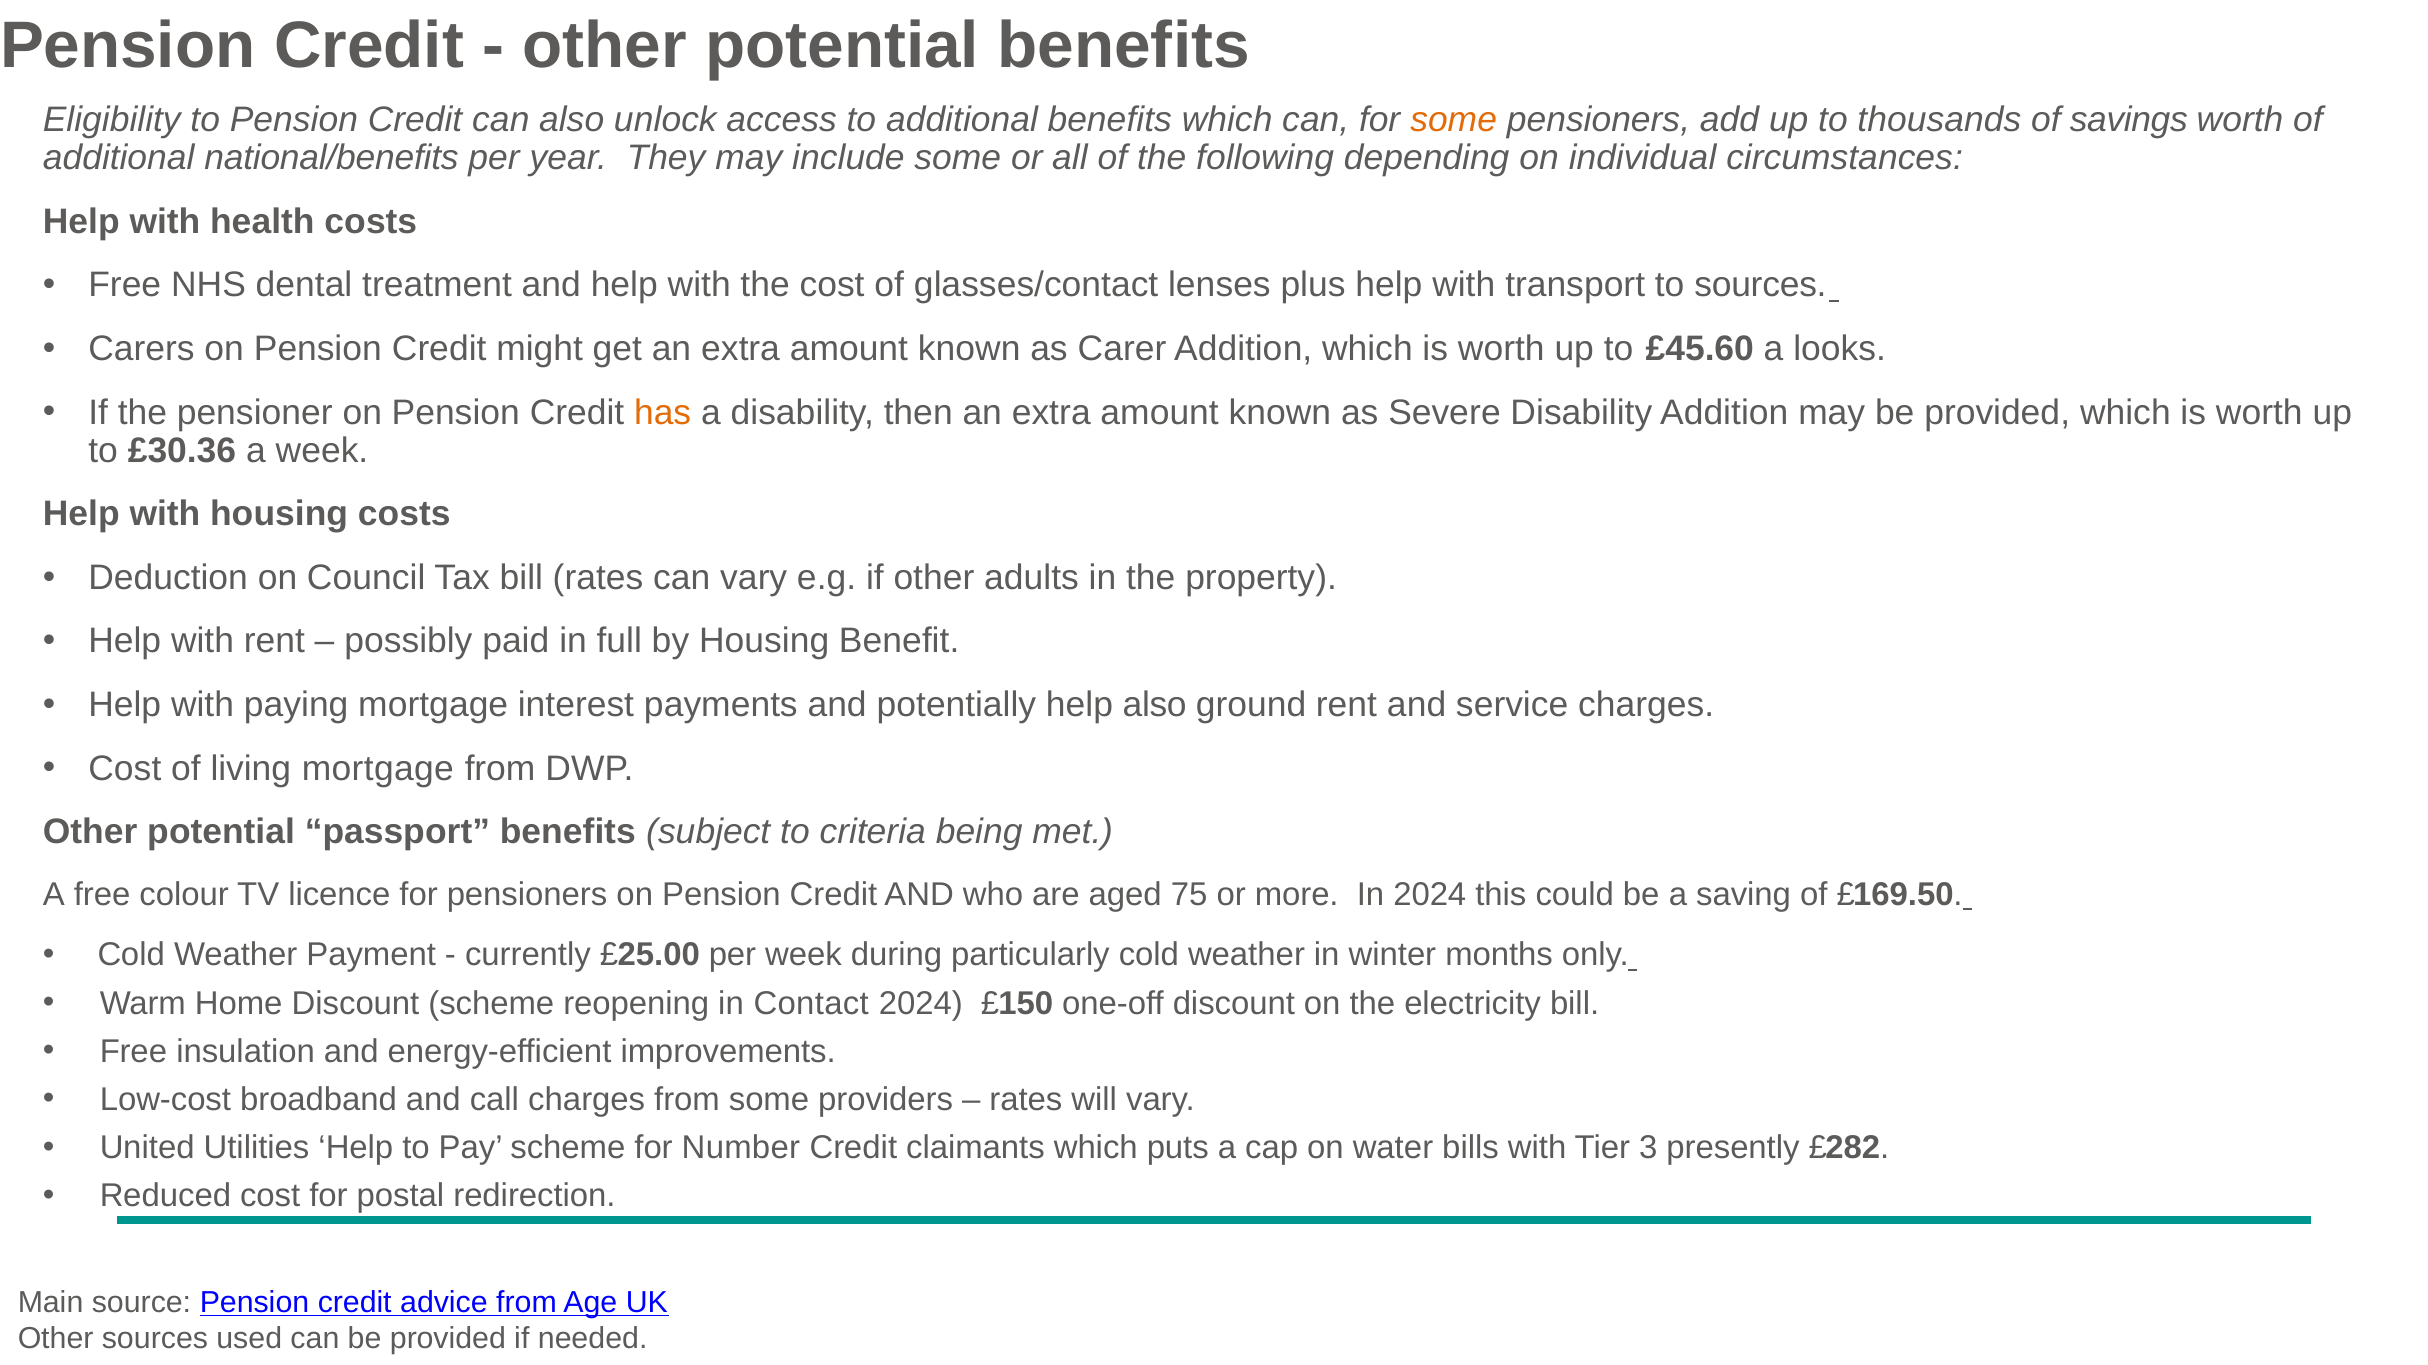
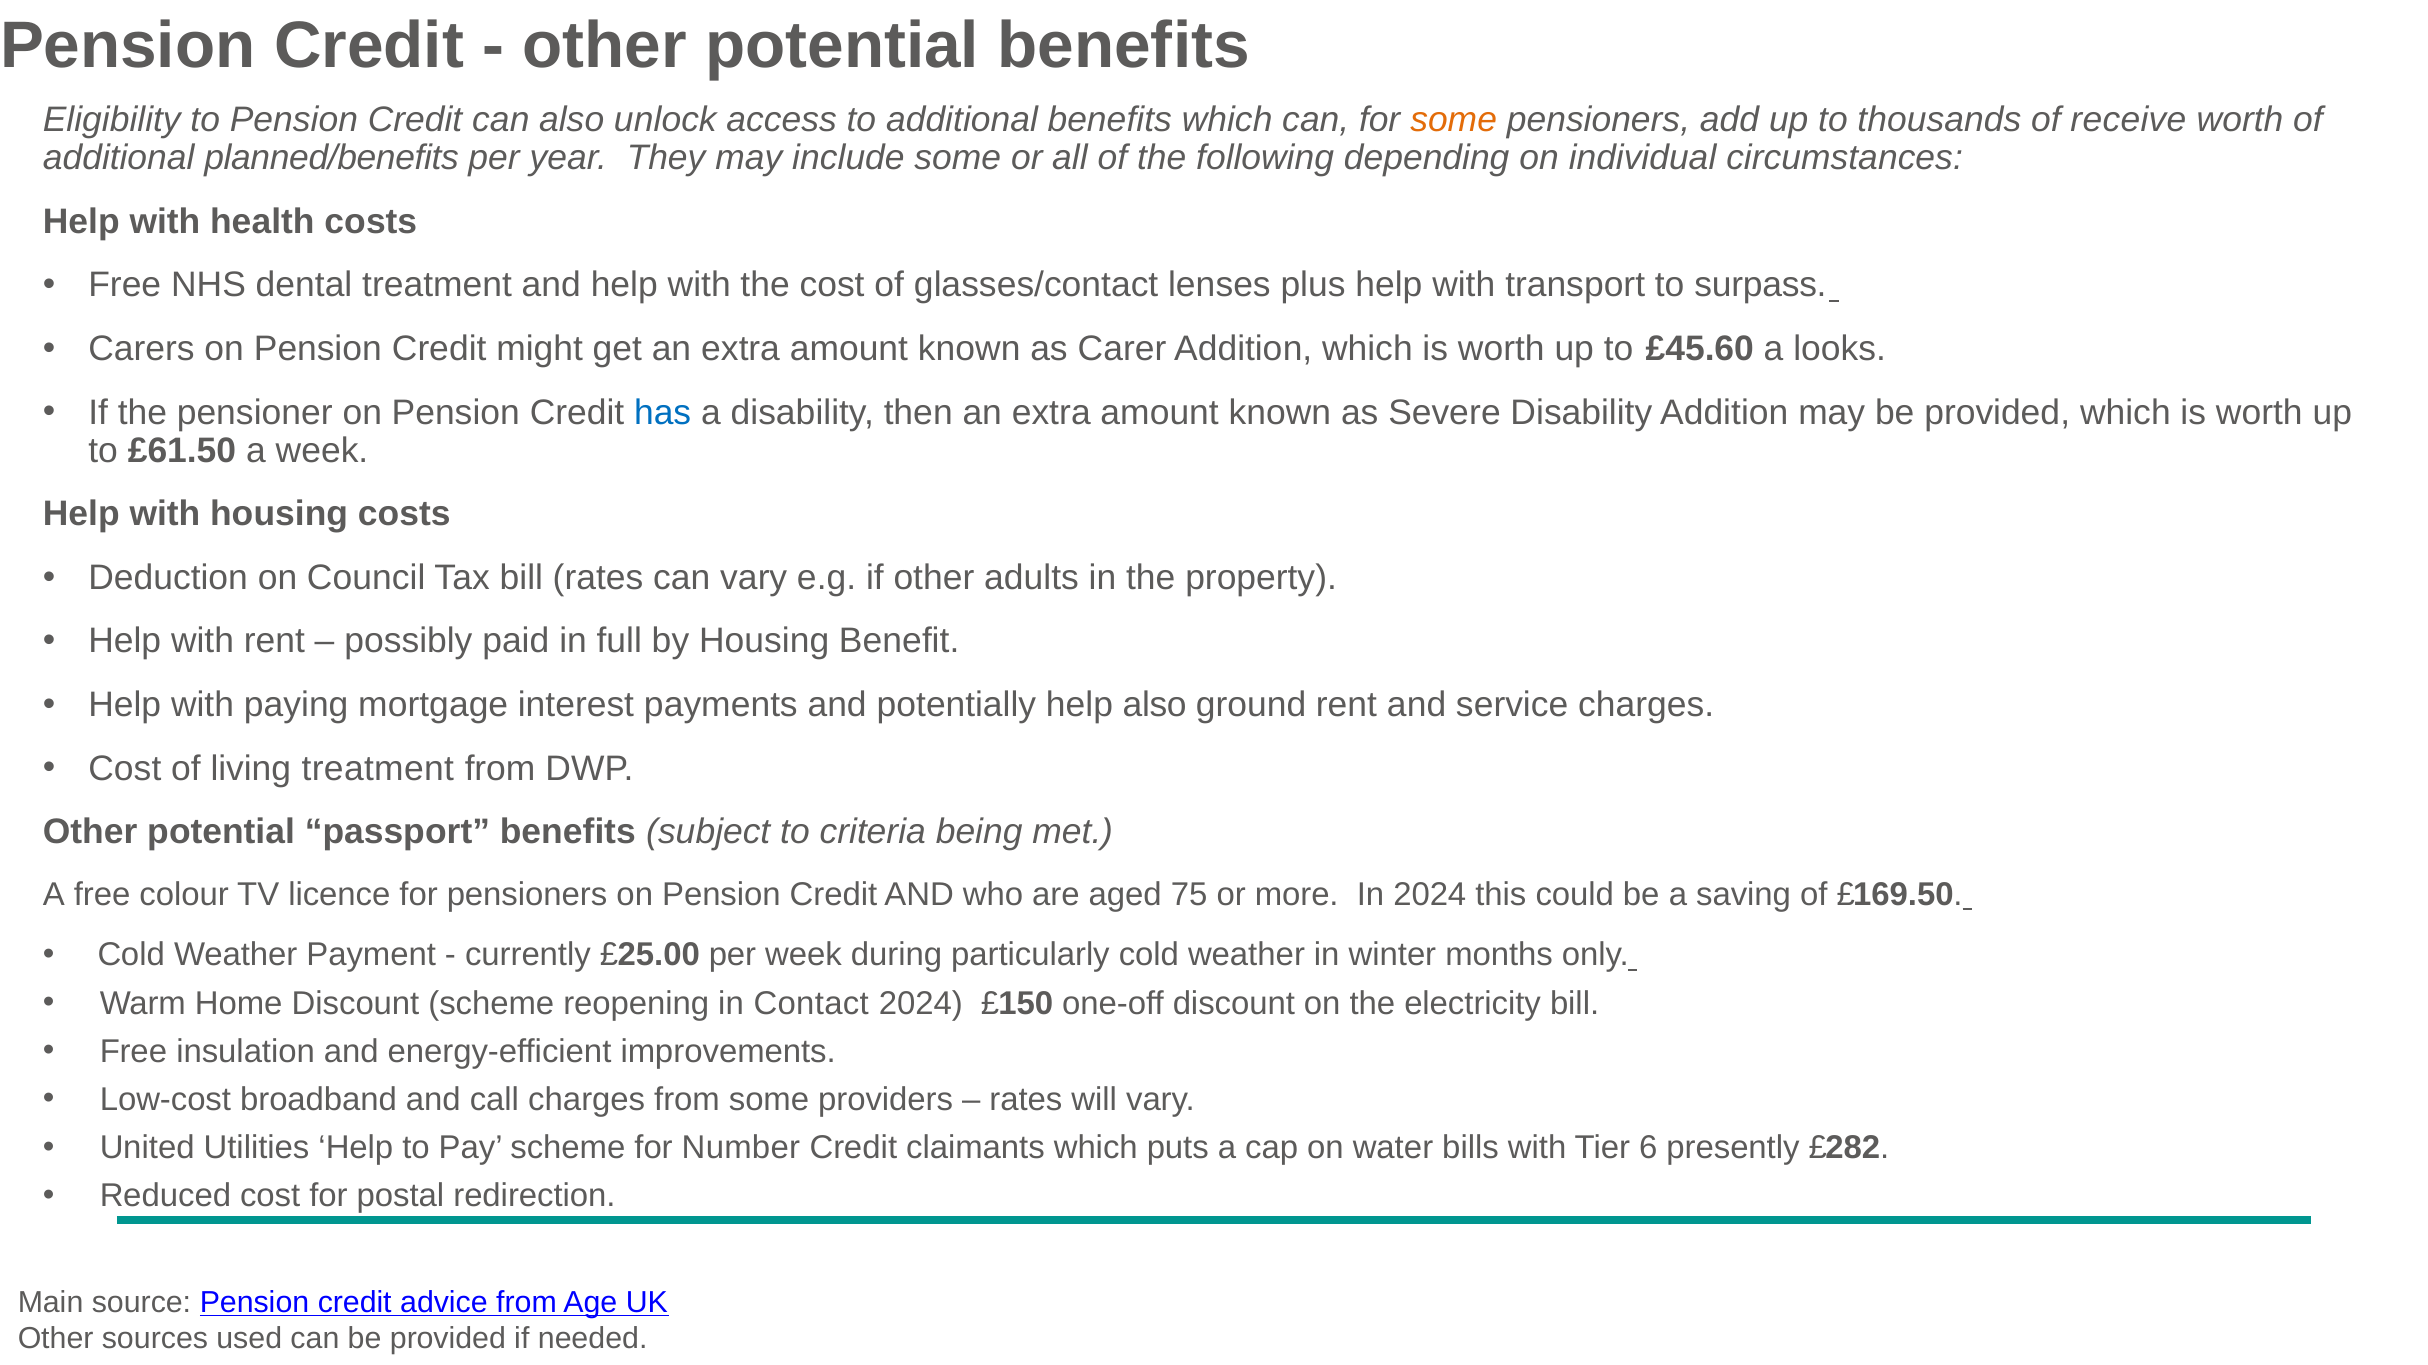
savings: savings -> receive
national/benefits: national/benefits -> planned/benefits
to sources: sources -> surpass
has colour: orange -> blue
£30.36: £30.36 -> £61.50
living mortgage: mortgage -> treatment
3: 3 -> 6
